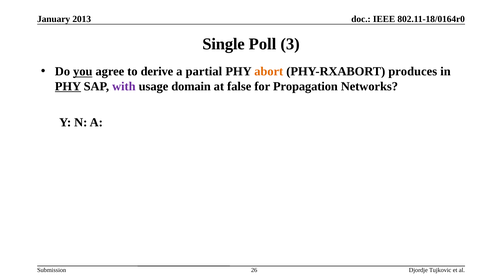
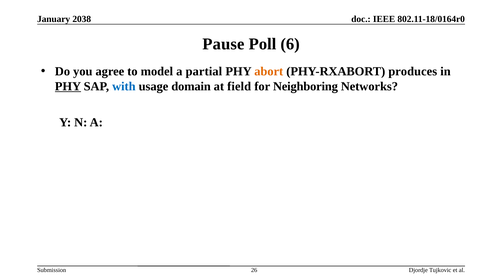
2013: 2013 -> 2038
Single: Single -> Pause
3: 3 -> 6
you underline: present -> none
derive: derive -> model
with colour: purple -> blue
false: false -> field
Propagation: Propagation -> Neighboring
